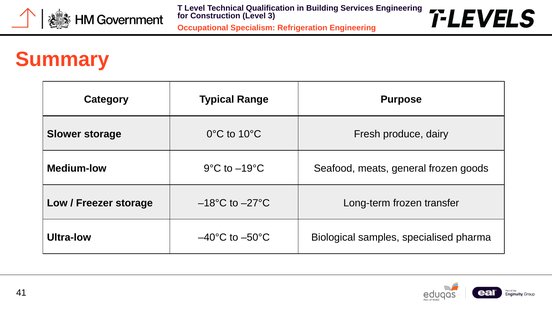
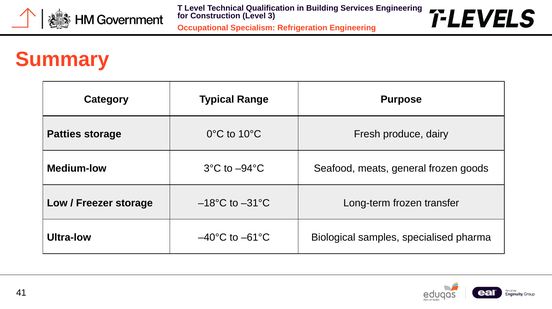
Slower: Slower -> Patties
9°C: 9°C -> 3°C
–19°C: –19°C -> –94°C
–27°C: –27°C -> –31°C
–50°C: –50°C -> –61°C
